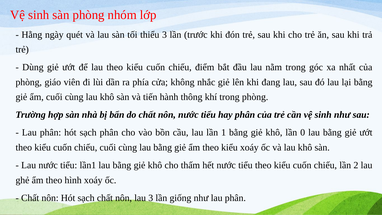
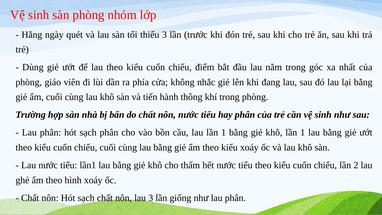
khô lần 0: 0 -> 1
